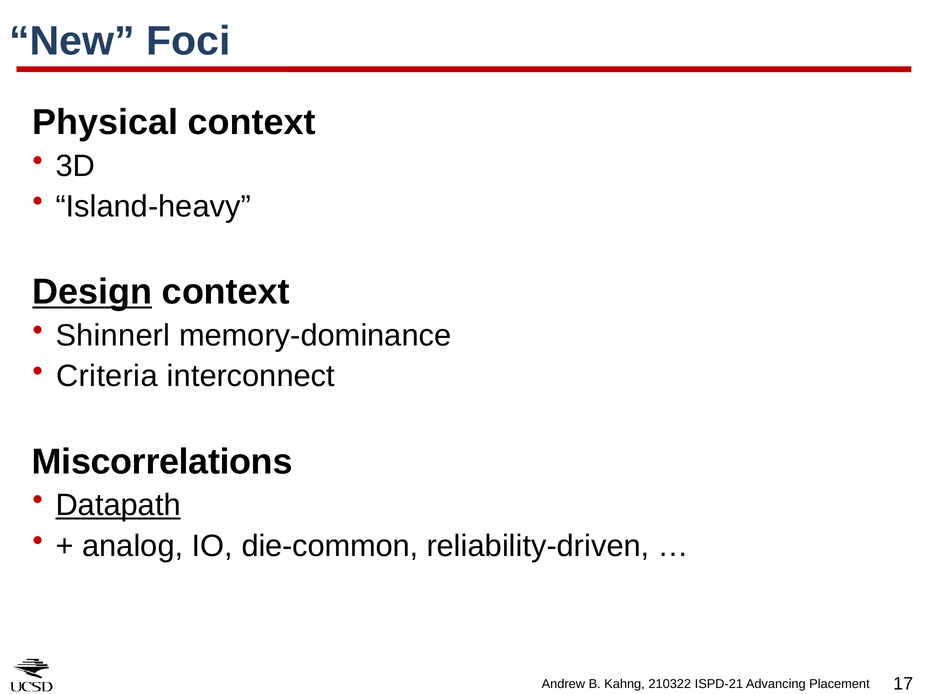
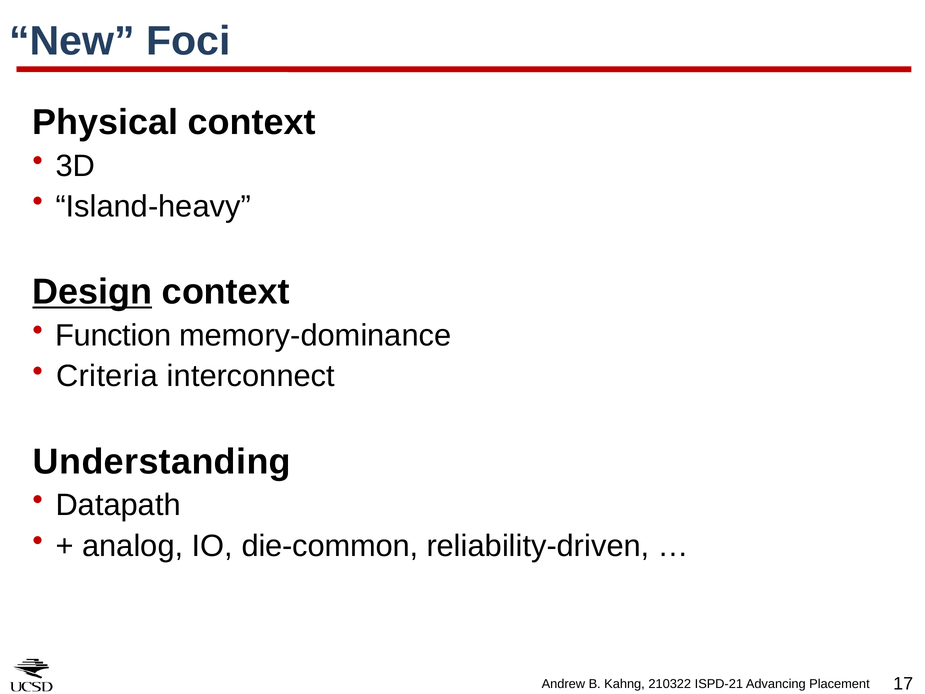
Shinnerl: Shinnerl -> Function
Miscorrelations: Miscorrelations -> Understanding
Datapath underline: present -> none
